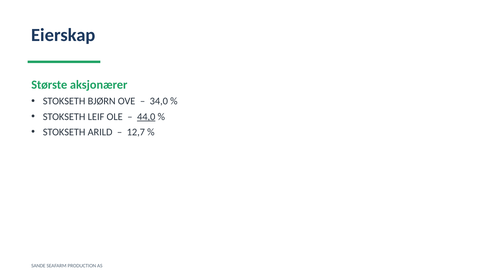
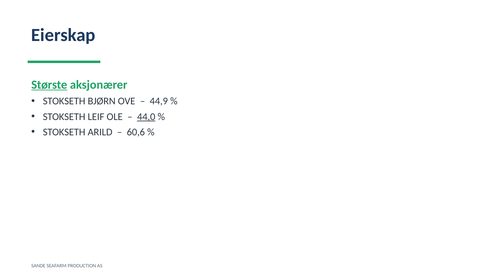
Største underline: none -> present
34,0: 34,0 -> 44,9
12,7: 12,7 -> 60,6
